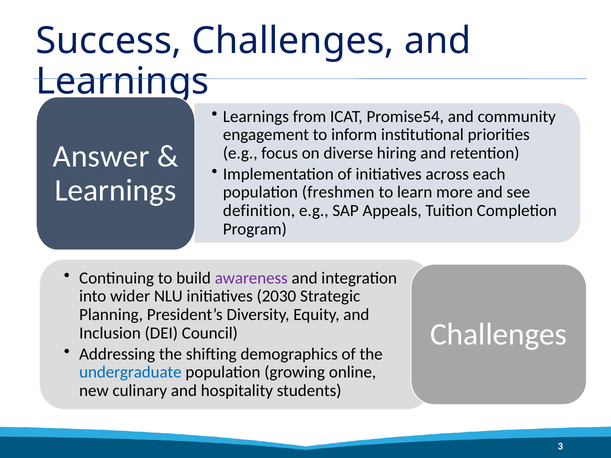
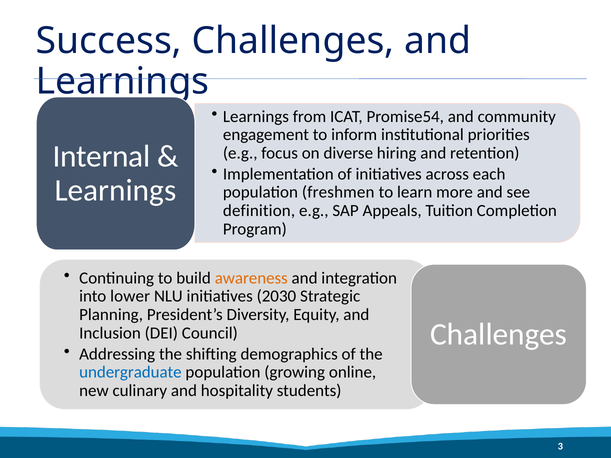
Answer: Answer -> Internal
awareness colour: purple -> orange
wider: wider -> lower
